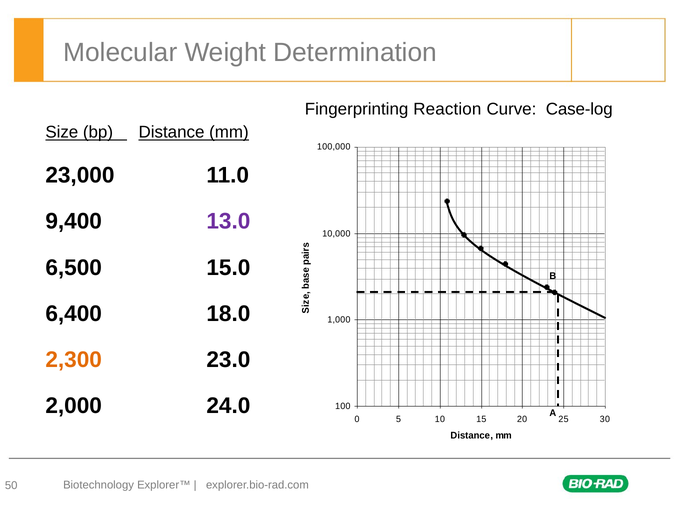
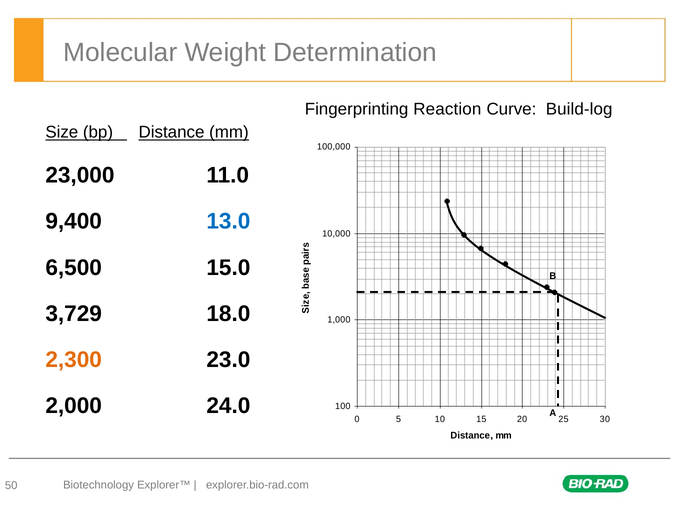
Case-log: Case-log -> Build-log
13.0 colour: purple -> blue
6,400: 6,400 -> 3,729
